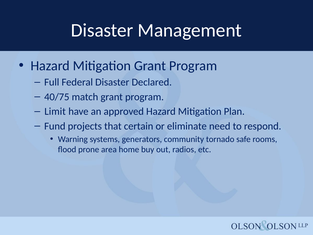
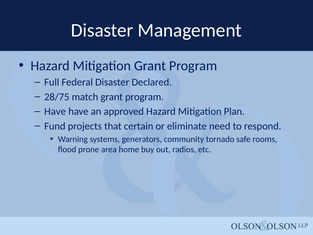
40/75: 40/75 -> 28/75
Limit at (55, 111): Limit -> Have
